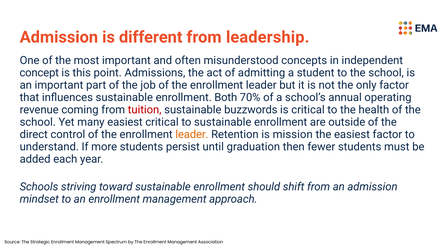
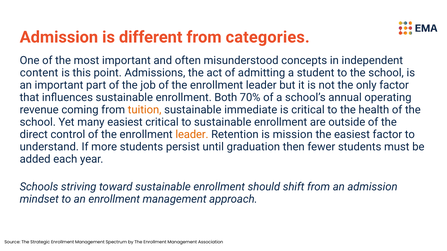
leadership: leadership -> categories
concept: concept -> content
tuition colour: red -> orange
buzzwords: buzzwords -> immediate
